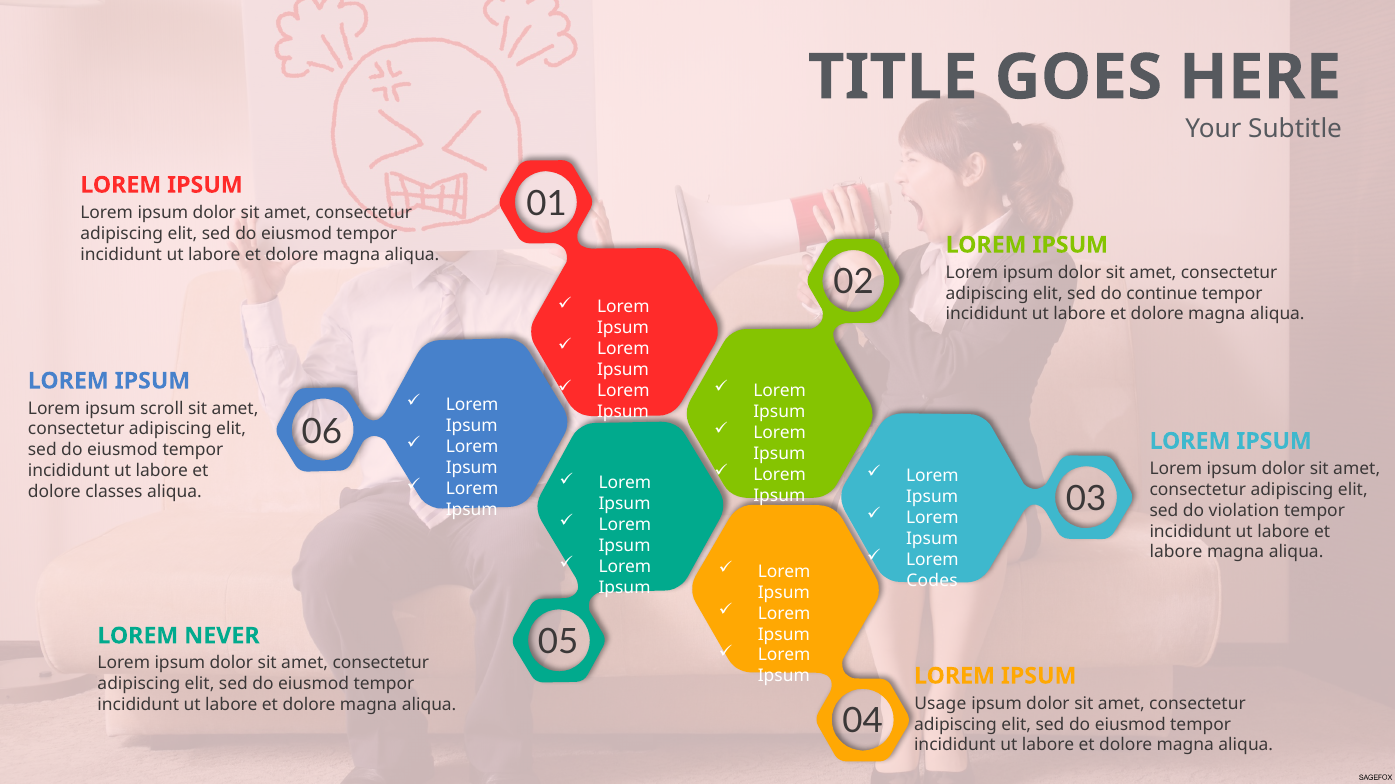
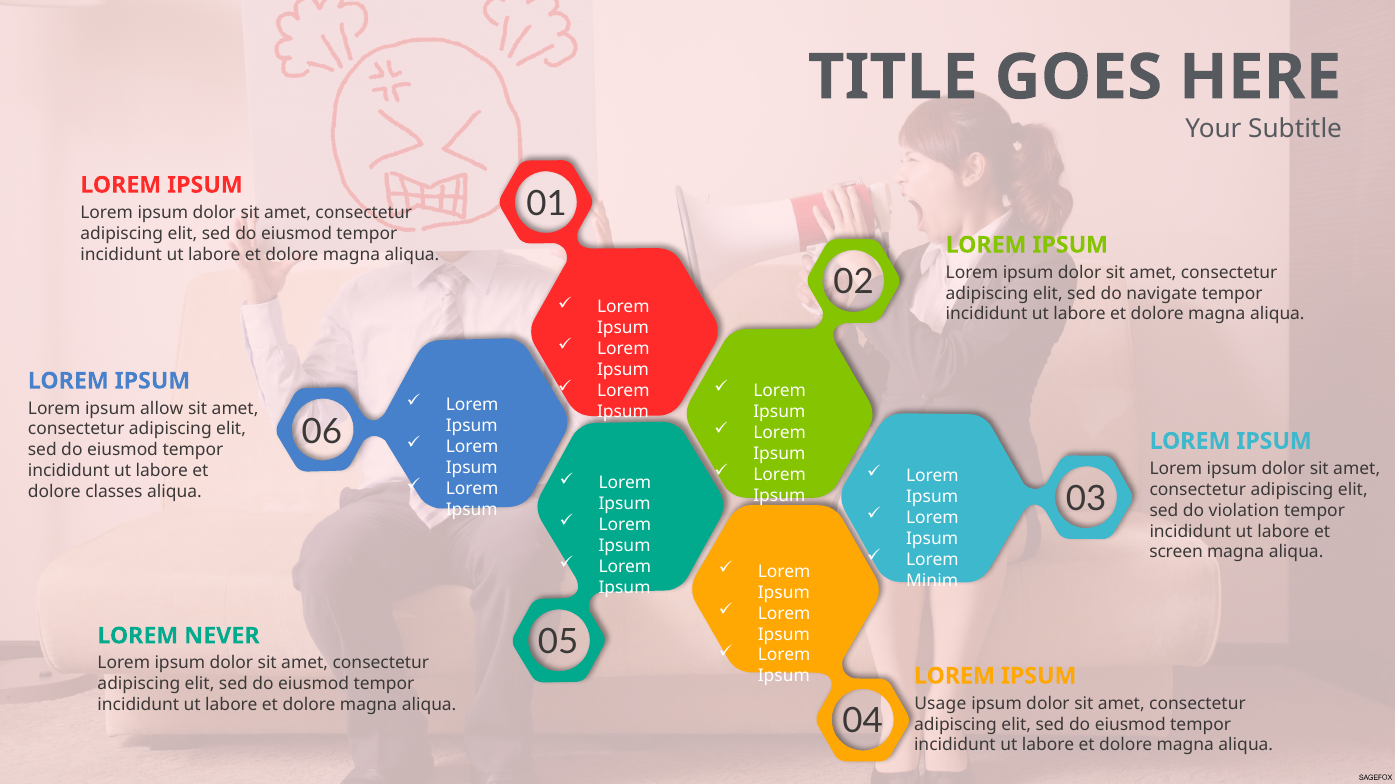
continue: continue -> navigate
scroll: scroll -> allow
labore at (1176, 553): labore -> screen
Codes: Codes -> Minim
